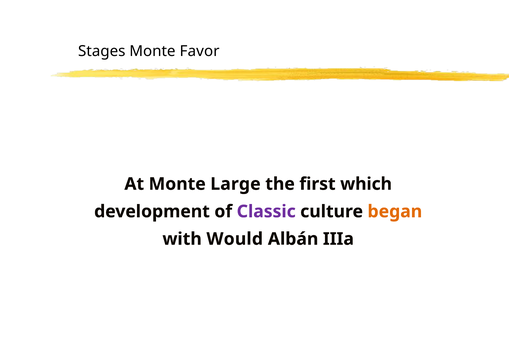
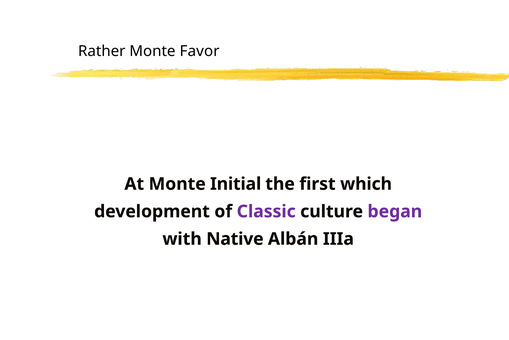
Stages: Stages -> Rather
Large: Large -> Initial
began colour: orange -> purple
Would: Would -> Native
